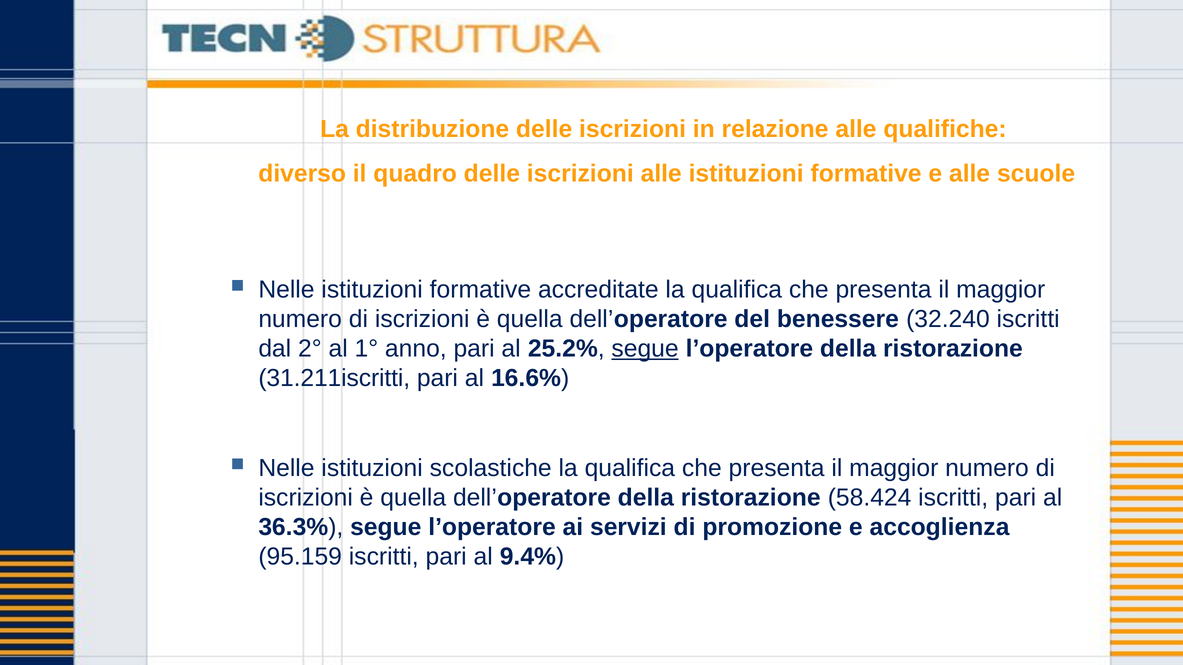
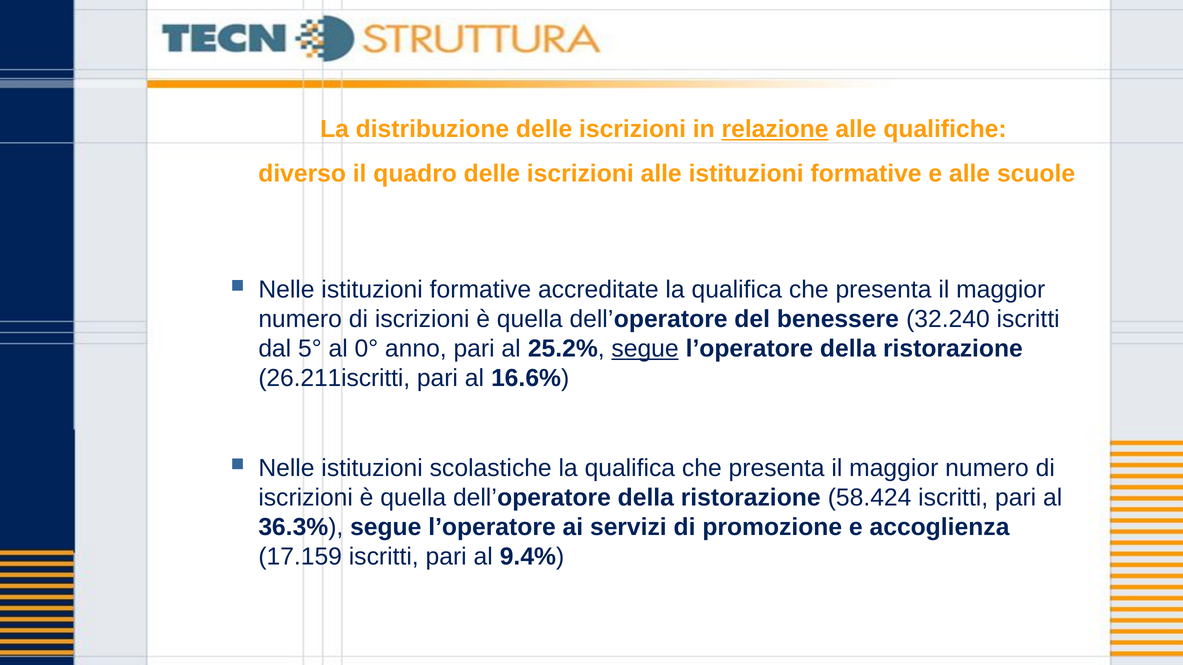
relazione underline: none -> present
2°: 2° -> 5°
1°: 1° -> 0°
31.211iscritti: 31.211iscritti -> 26.211iscritti
95.159: 95.159 -> 17.159
